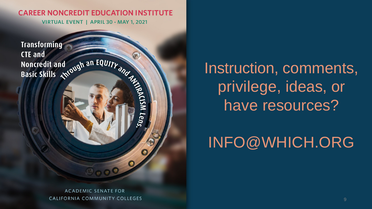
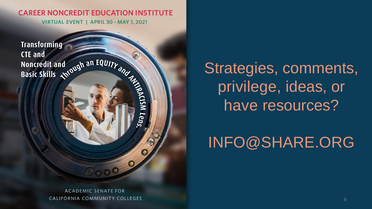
Instruction: Instruction -> Strategies
INFO@WHICH.ORG: INFO@WHICH.ORG -> INFO@SHARE.ORG
